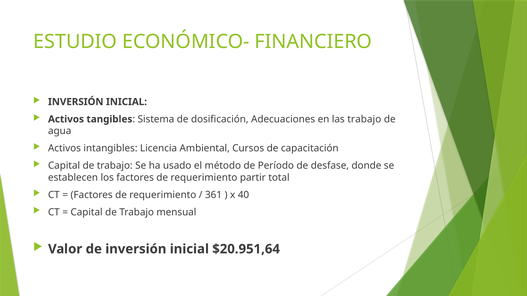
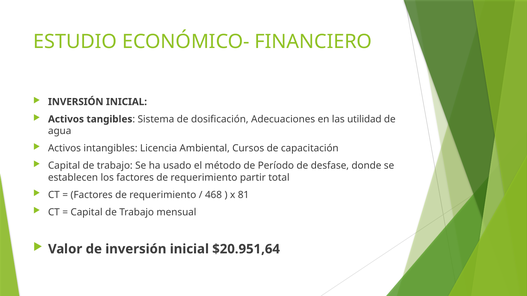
las trabajo: trabajo -> utilidad
361: 361 -> 468
40: 40 -> 81
